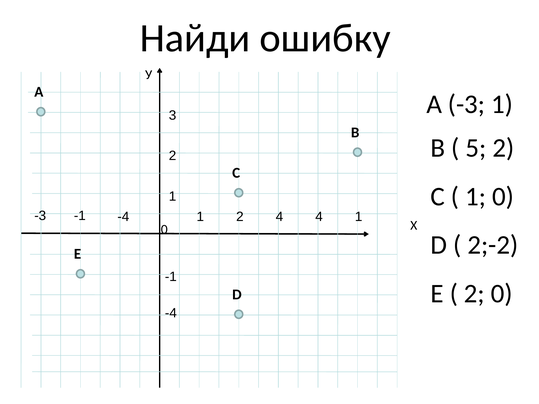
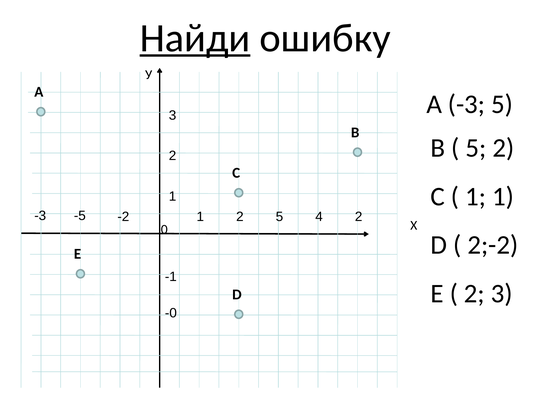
Найди underline: none -> present
-3 1: 1 -> 5
1 0: 0 -> 1
-1 at (80, 216): -1 -> -5
-4 at (123, 217): -4 -> -2
2 4: 4 -> 5
4 1: 1 -> 2
0 at (502, 294): 0 -> 3
-4 at (171, 313): -4 -> -0
